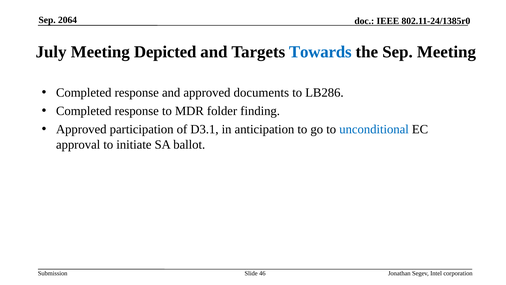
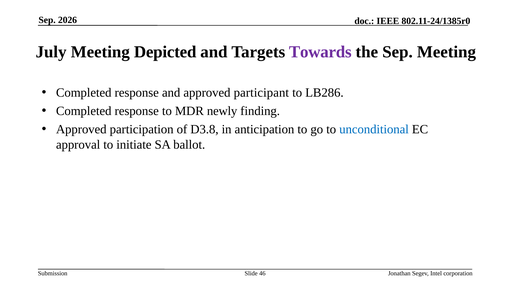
2064: 2064 -> 2026
Towards colour: blue -> purple
documents: documents -> participant
folder: folder -> newly
D3.1: D3.1 -> D3.8
